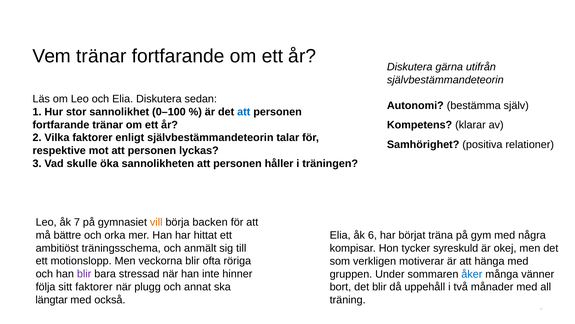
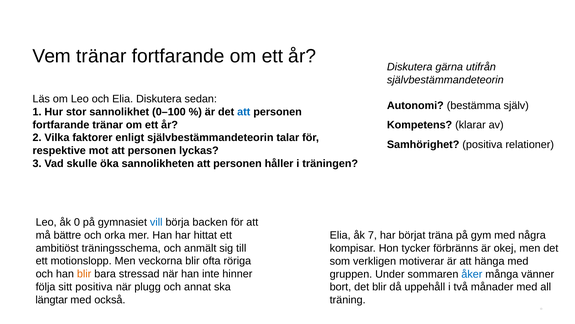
7: 7 -> 0
vill colour: orange -> blue
6: 6 -> 7
syreskuld: syreskuld -> förbränns
blir at (84, 274) colour: purple -> orange
sitt faktorer: faktorer -> positiva
